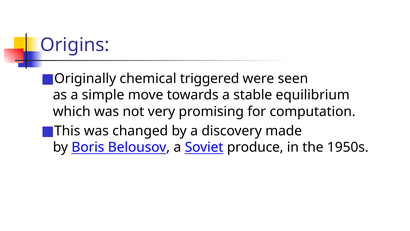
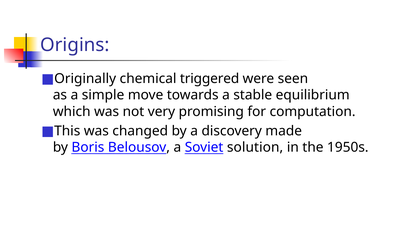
produce: produce -> solution
